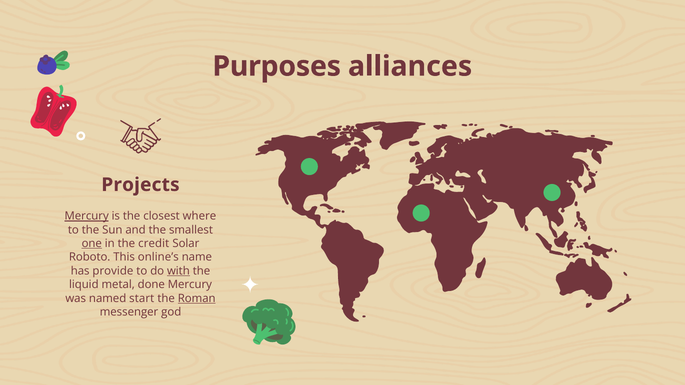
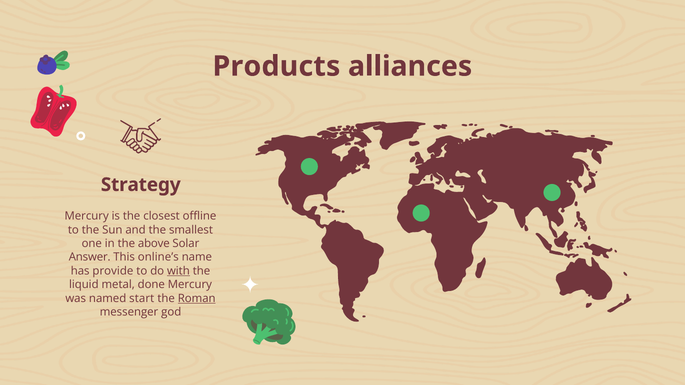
Purposes: Purposes -> Products
Projects: Projects -> Strategy
Mercury at (87, 216) underline: present -> none
where: where -> offline
one underline: present -> none
credit: credit -> above
Roboto: Roboto -> Answer
